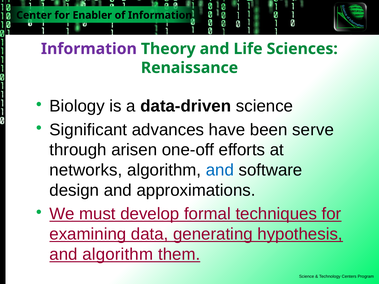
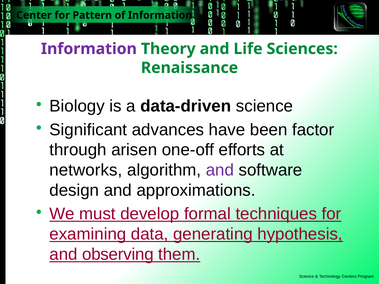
Enabler: Enabler -> Pattern
serve: serve -> factor
and at (220, 170) colour: blue -> purple
and algorithm: algorithm -> observing
